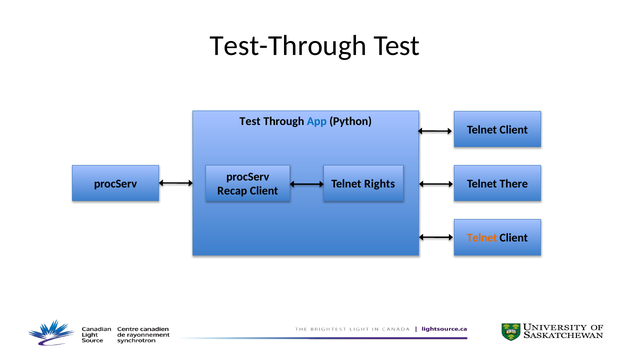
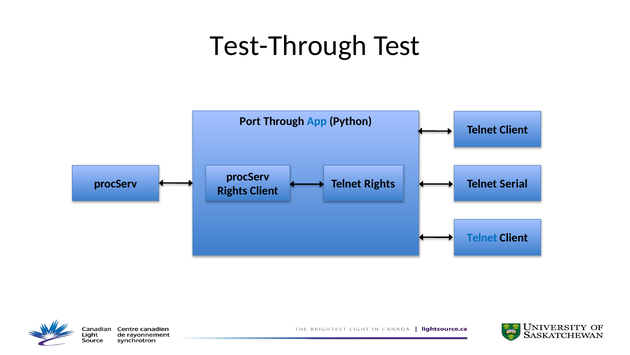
Test at (250, 121): Test -> Port
There: There -> Serial
Recap at (232, 190): Recap -> Rights
Telnet at (482, 238) colour: orange -> blue
